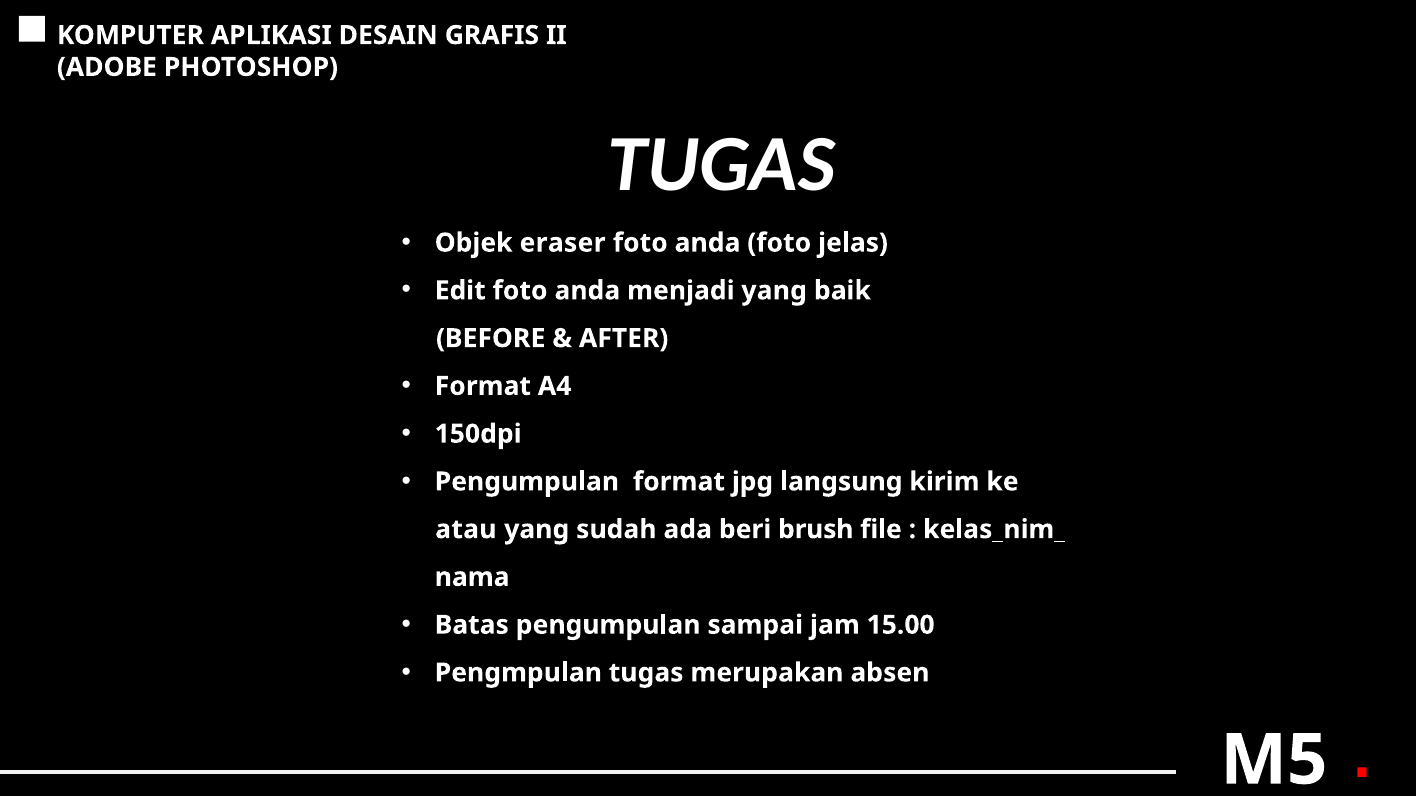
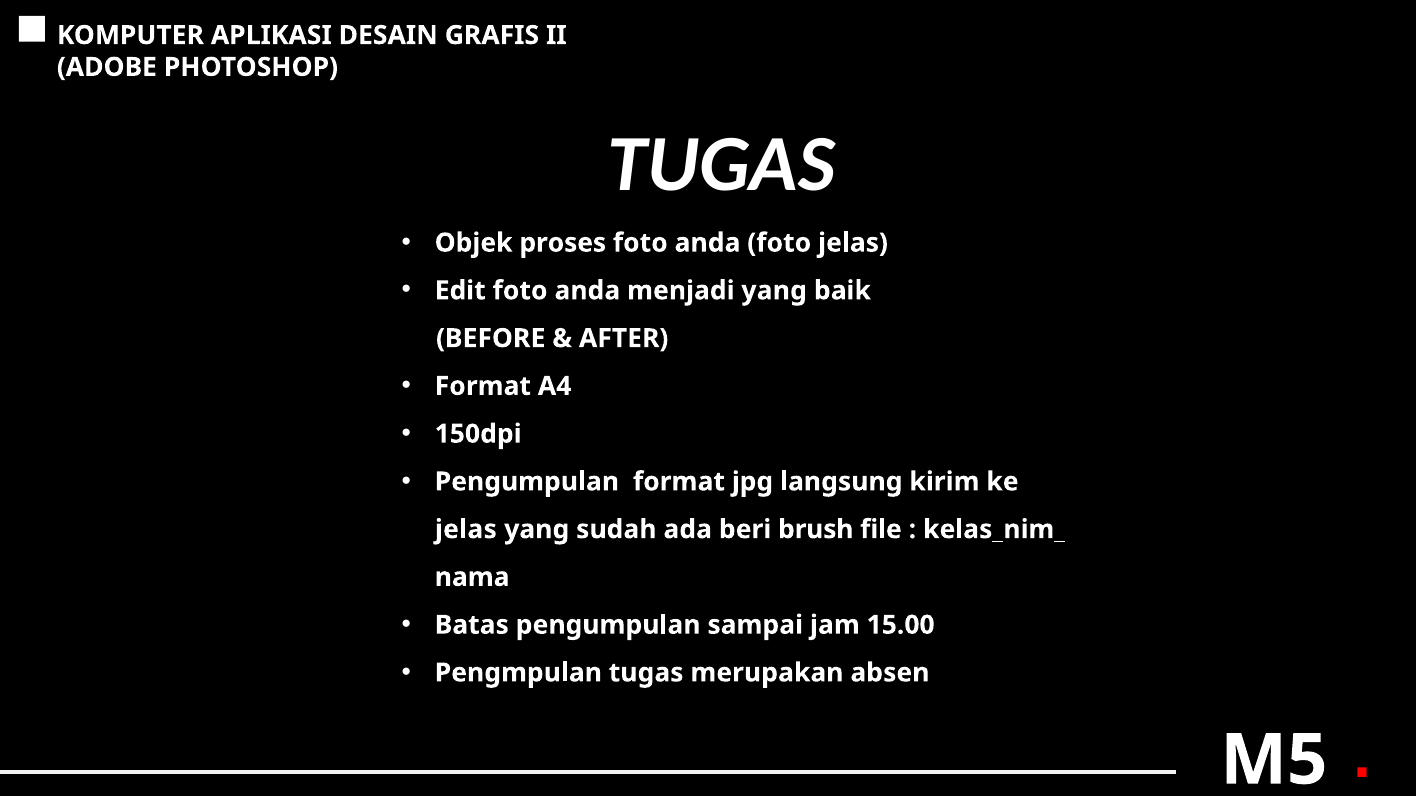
eraser: eraser -> proses
atau at (466, 530): atau -> jelas
